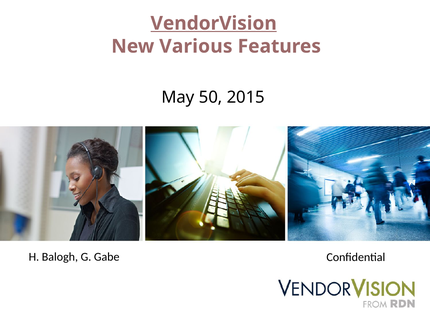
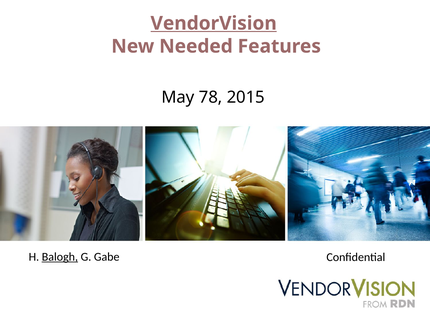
Various: Various -> Needed
50: 50 -> 78
Balogh underline: none -> present
